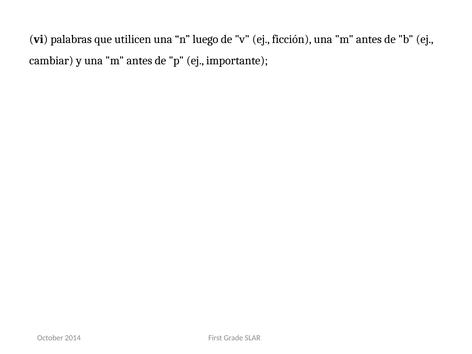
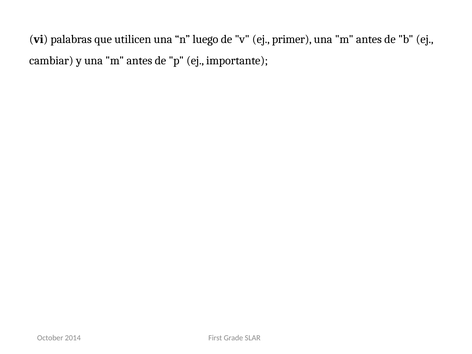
ficción: ficción -> primer
